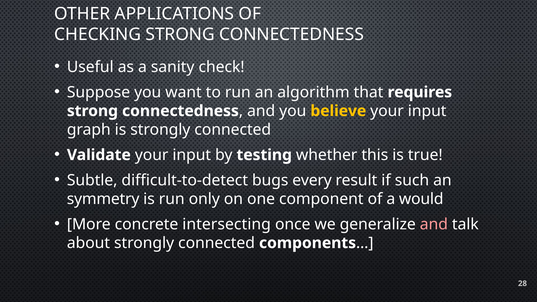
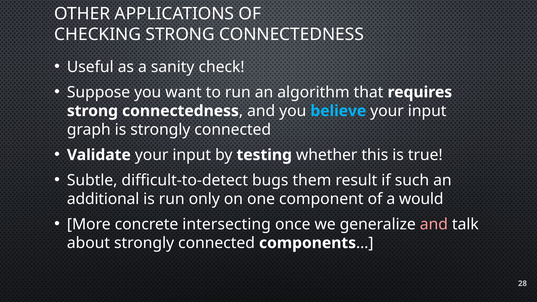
believe colour: yellow -> light blue
every: every -> them
symmetry: symmetry -> additional
